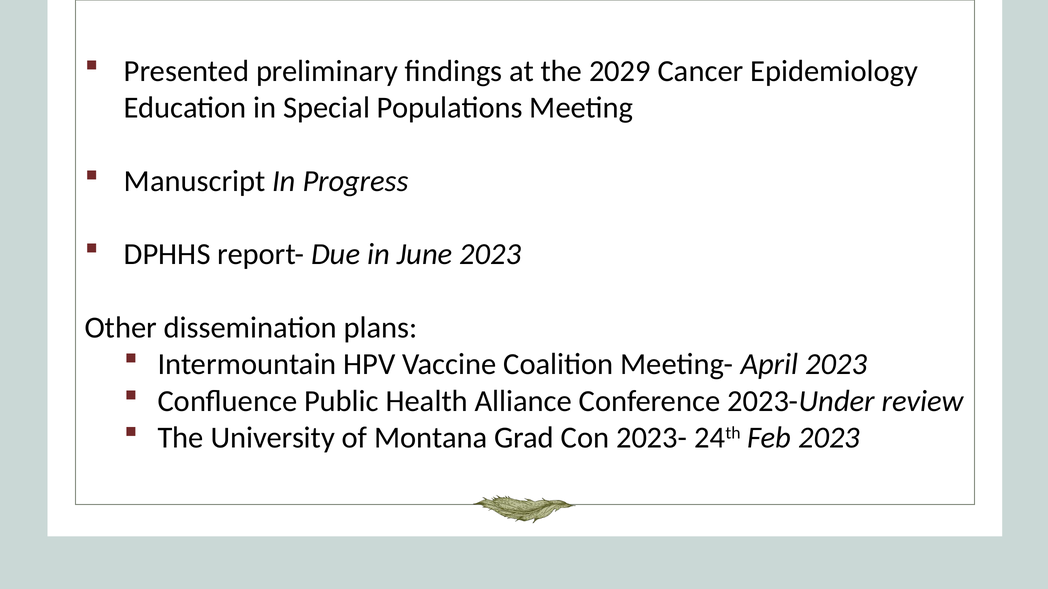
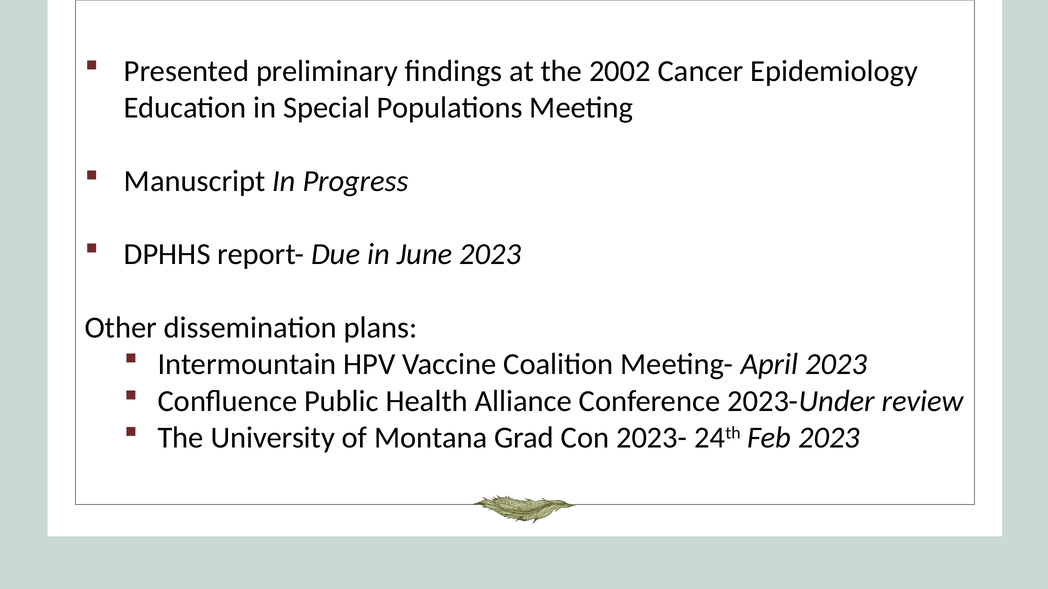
2029: 2029 -> 2002
